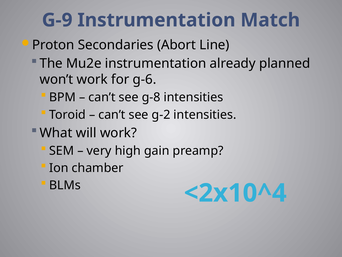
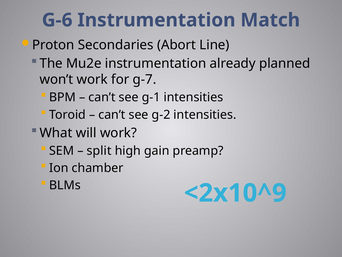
G-9: G-9 -> G-6
g-6: g-6 -> g-7
g-8: g-8 -> g-1
very: very -> split
<2x10^4: <2x10^4 -> <2x10^9
